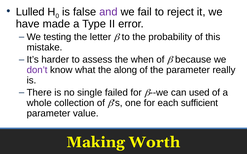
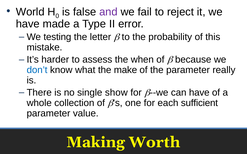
Lulled: Lulled -> World
don’t colour: purple -> blue
along: along -> make
failed: failed -> show
can used: used -> have
